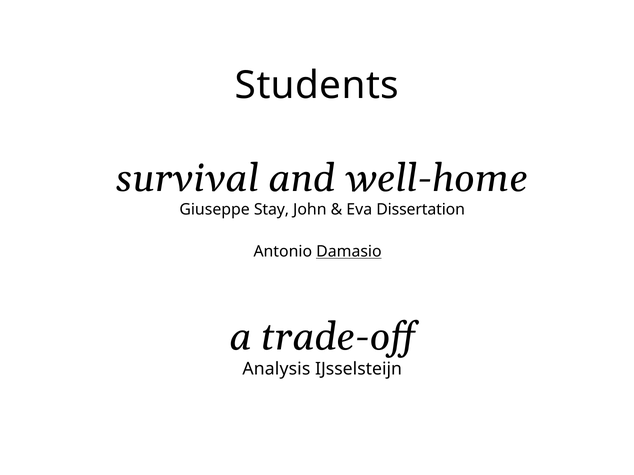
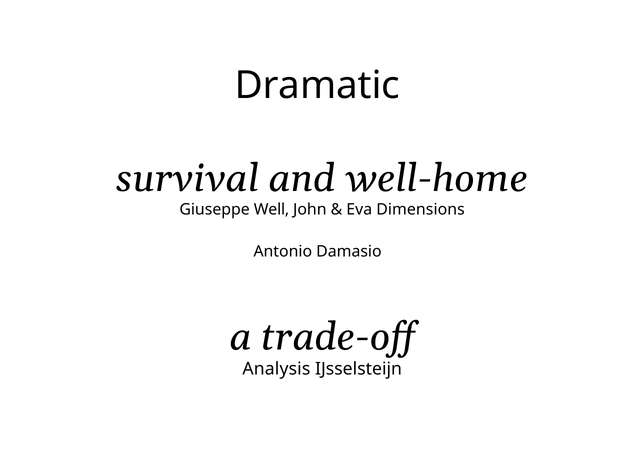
Students: Students -> Dramatic
Stay: Stay -> Well
Dissertation: Dissertation -> Dimensions
Damasio underline: present -> none
